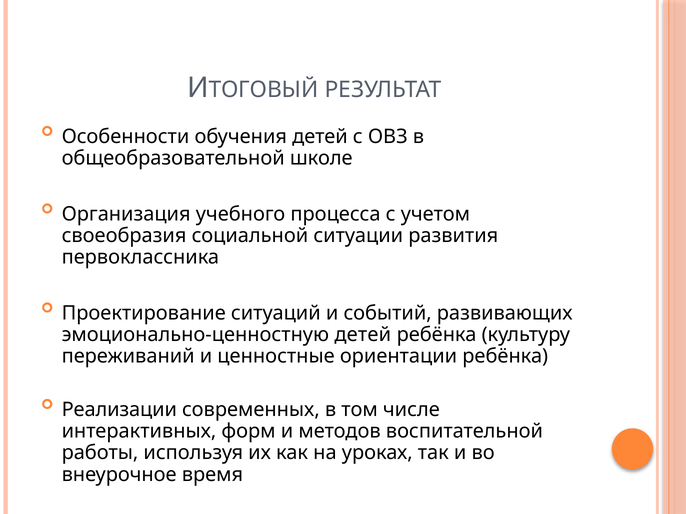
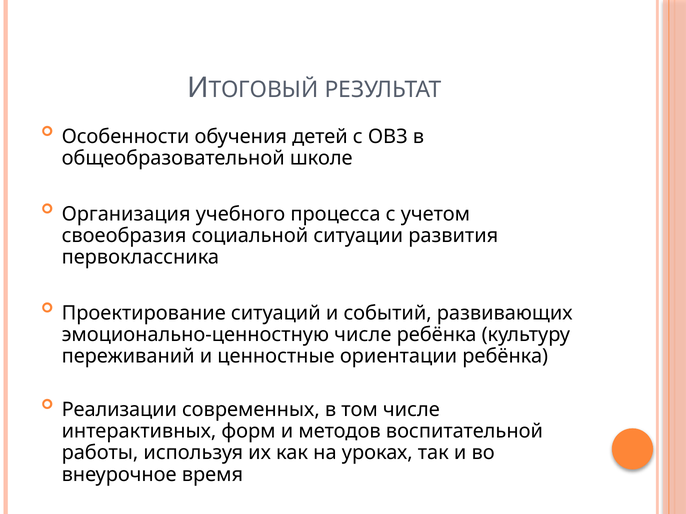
эмоционально-ценностную детей: детей -> числе
